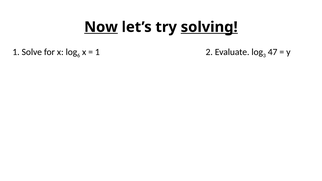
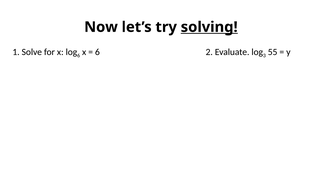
Now underline: present -> none
1 at (97, 52): 1 -> 6
47: 47 -> 55
